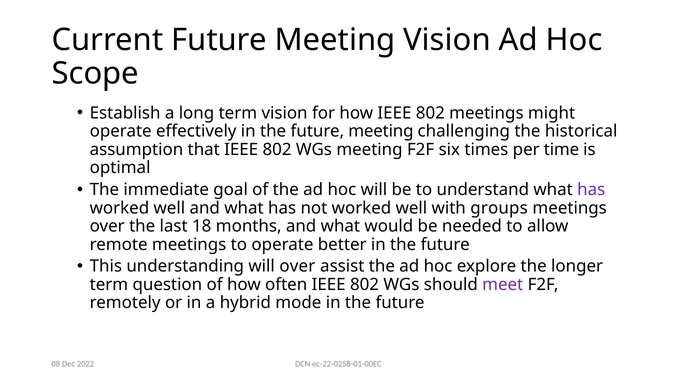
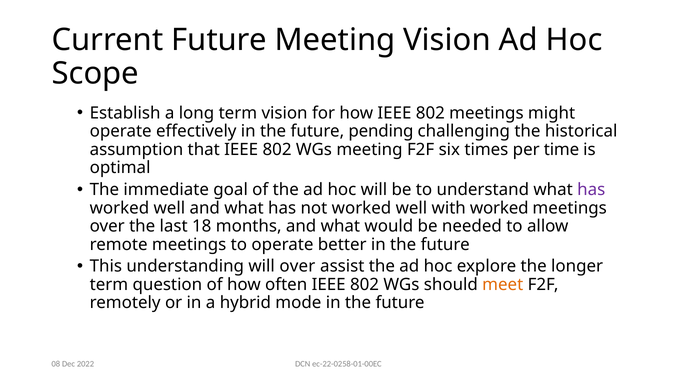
the future meeting: meeting -> pending
with groups: groups -> worked
meet colour: purple -> orange
